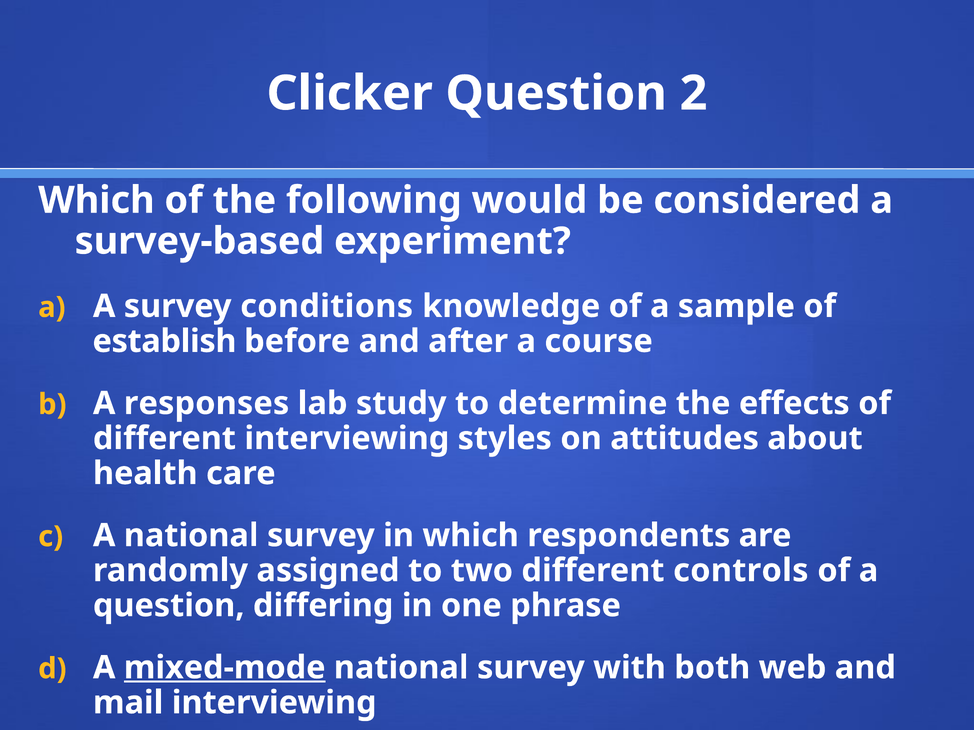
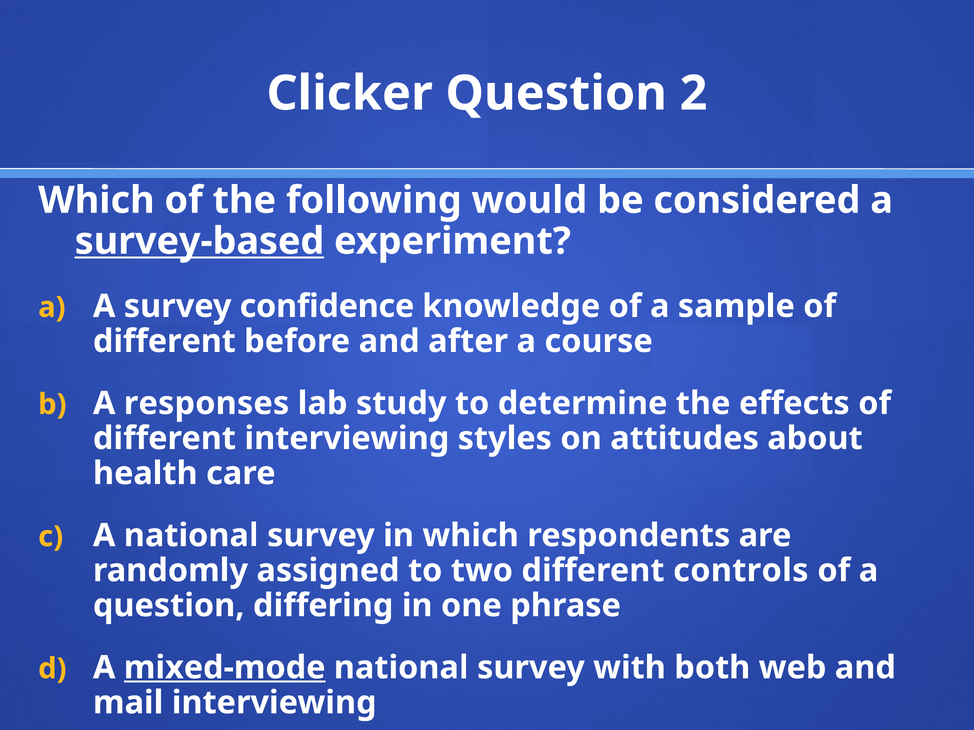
survey-based underline: none -> present
conditions: conditions -> confidence
establish at (165, 341): establish -> different
